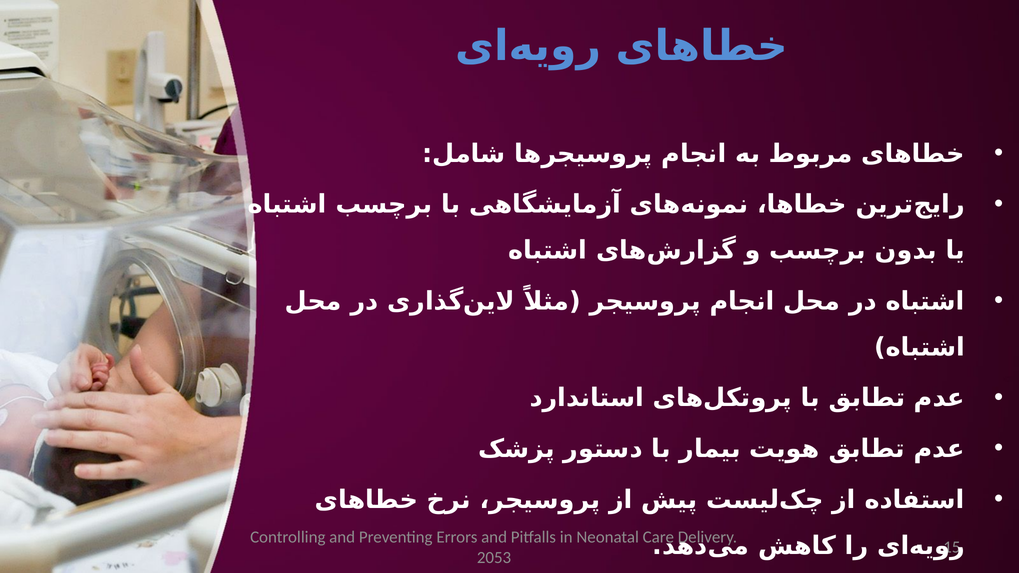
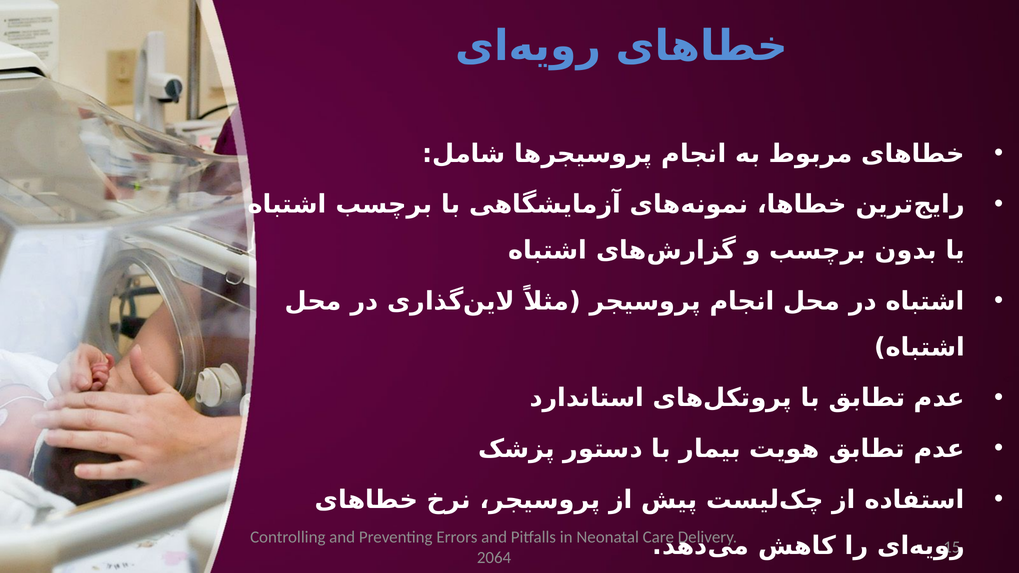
2053: 2053 -> 2064
